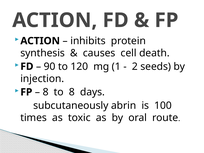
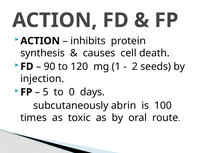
8 at (46, 92): 8 -> 5
to 8: 8 -> 0
